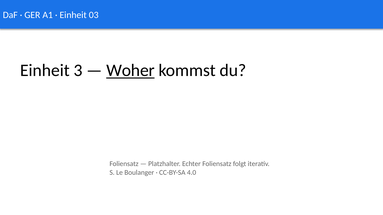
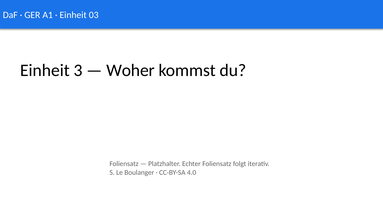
Woher underline: present -> none
